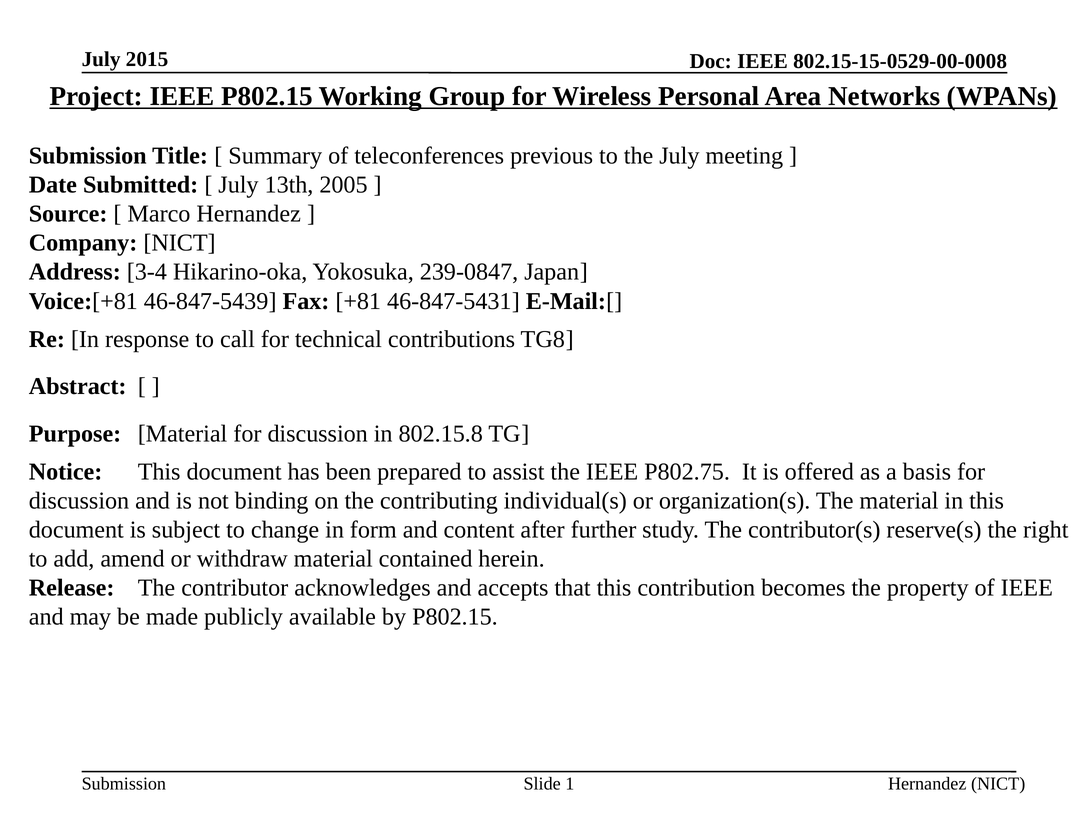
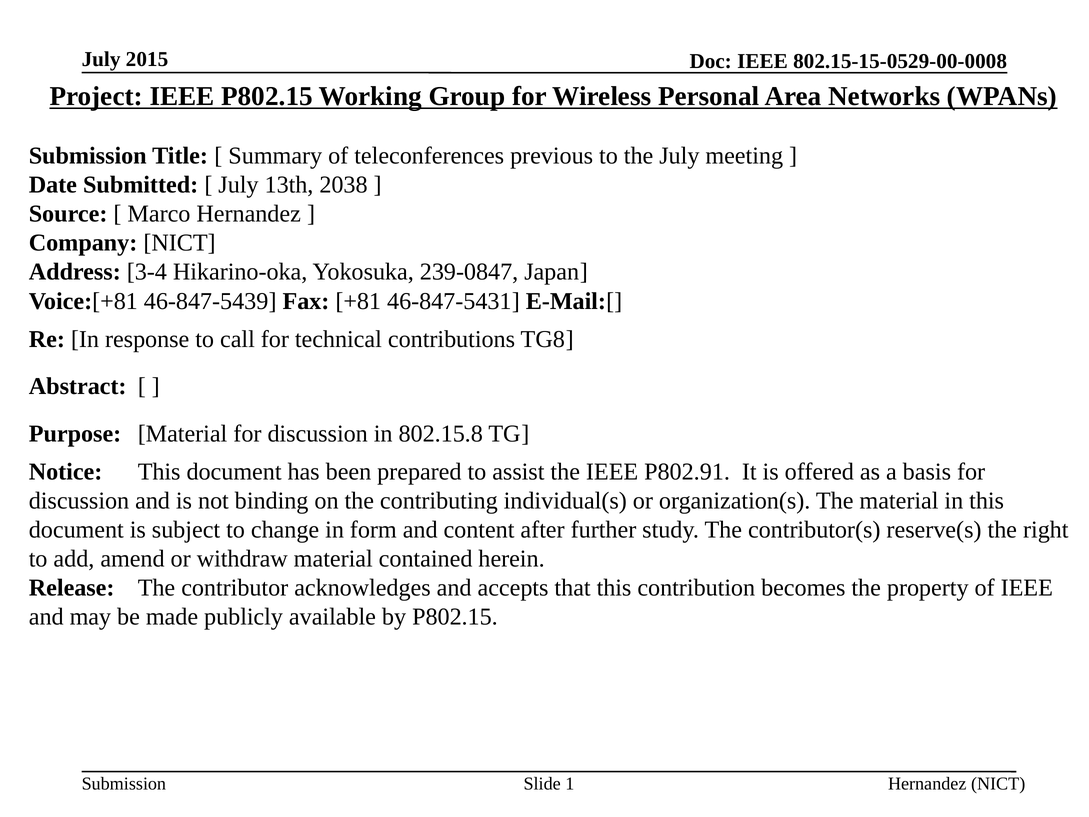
2005: 2005 -> 2038
P802.75: P802.75 -> P802.91
